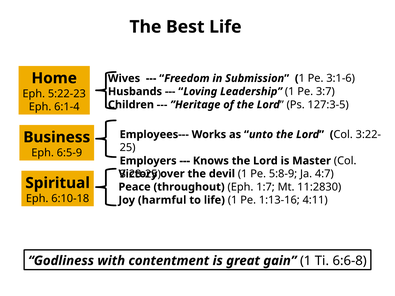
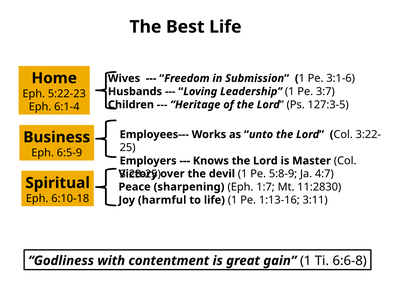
throughout: throughout -> sharpening
4:11: 4:11 -> 3:11
